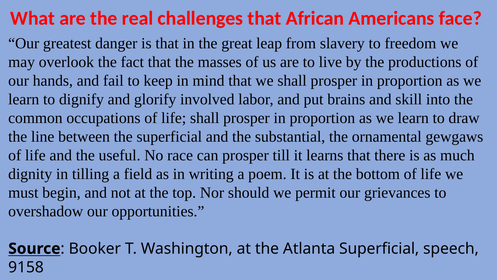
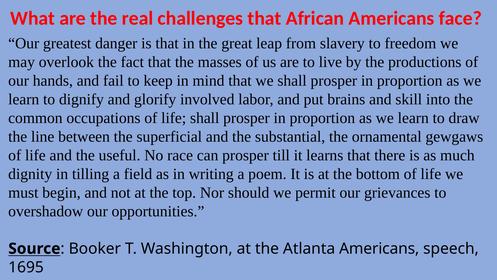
Atlanta Superficial: Superficial -> Americans
9158: 9158 -> 1695
